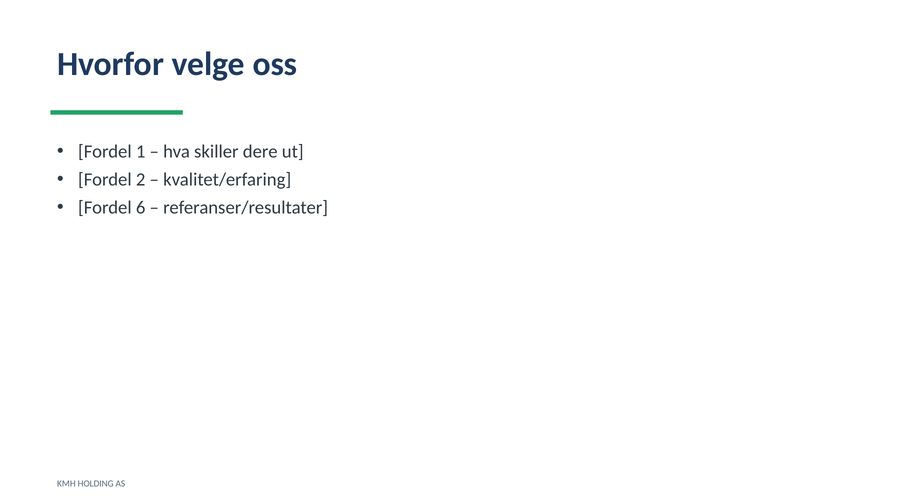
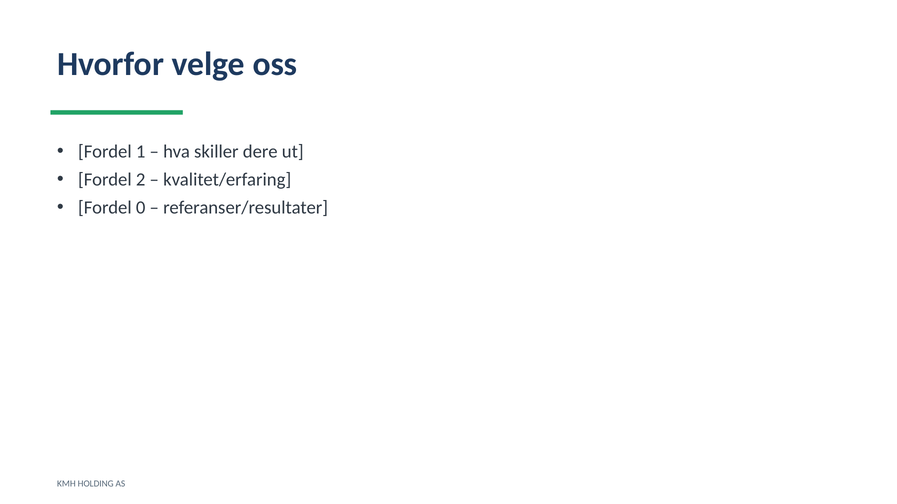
6: 6 -> 0
